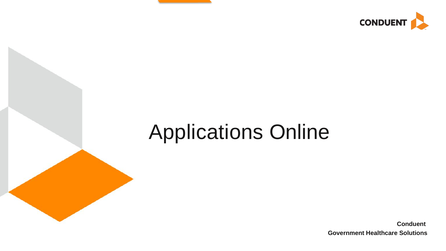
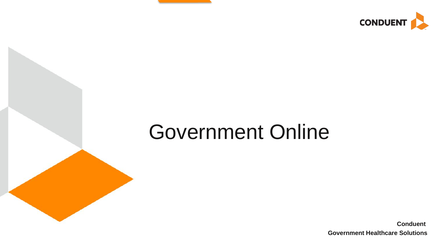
Applications at (206, 132): Applications -> Government
